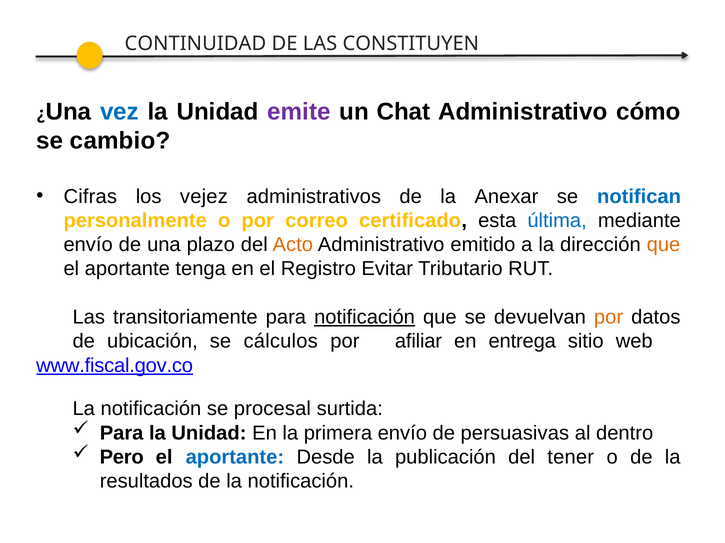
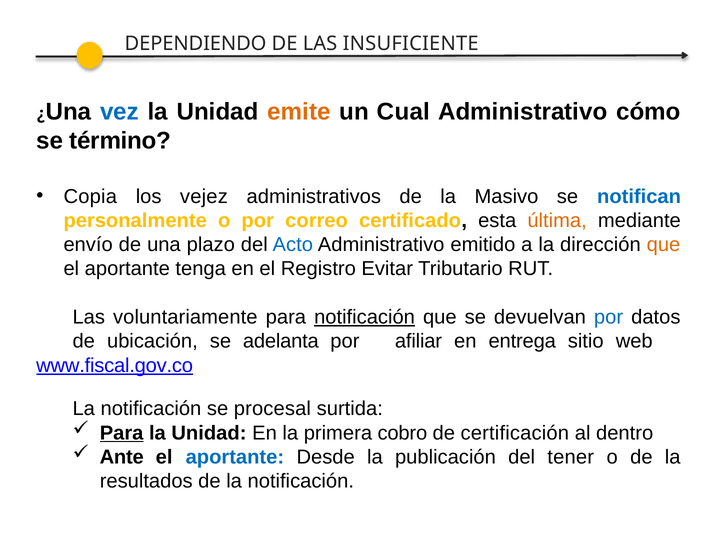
CONTINUIDAD: CONTINUIDAD -> DEPENDIENDO
CONSTITUYEN: CONSTITUYEN -> INSUFICIENTE
emite colour: purple -> orange
Chat: Chat -> Cual
cambio: cambio -> término
Cifras: Cifras -> Copia
Anexar: Anexar -> Masivo
última colour: blue -> orange
Acto colour: orange -> blue
transitoriamente: transitoriamente -> voluntariamente
por at (609, 318) colour: orange -> blue
cálculos: cálculos -> adelanta
Para at (122, 434) underline: none -> present
primera envío: envío -> cobro
persuasivas: persuasivas -> certificación
Pero: Pero -> Ante
